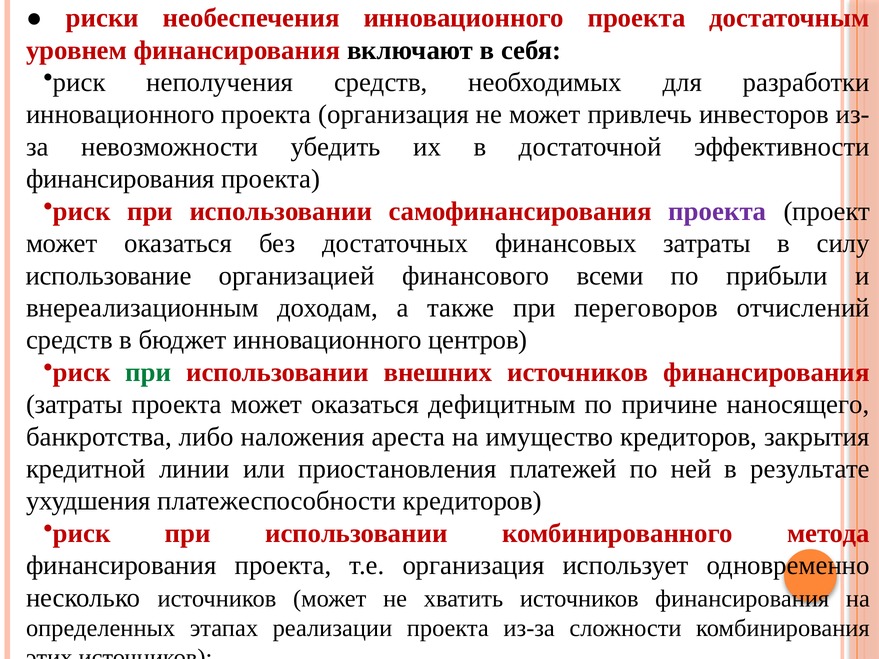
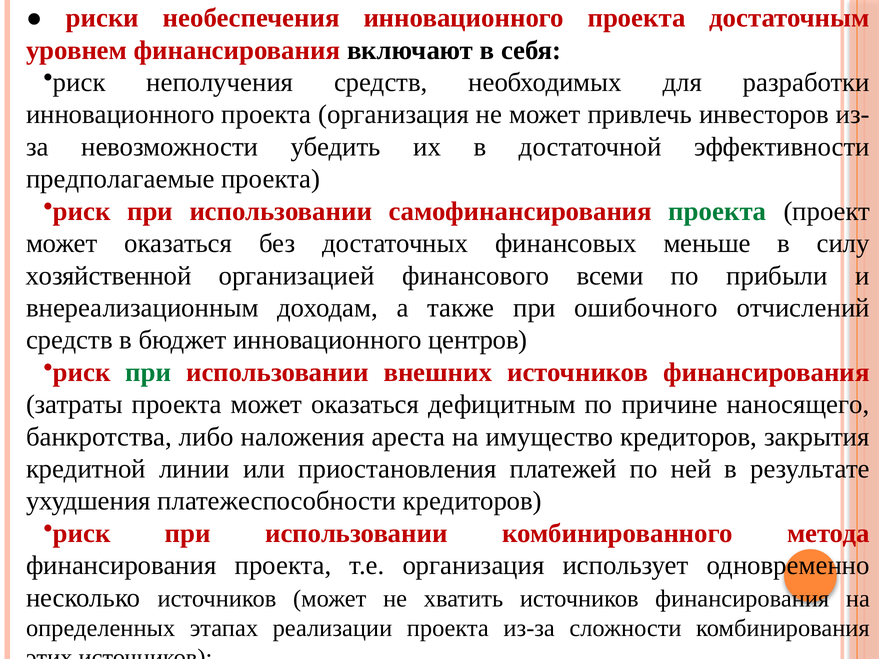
финансирования at (120, 179): финансирования -> предполагаемые
проекта at (717, 211) colour: purple -> green
финансовых затраты: затраты -> меньше
использование: использование -> хозяйственной
переговоров: переговоров -> ошибочного
